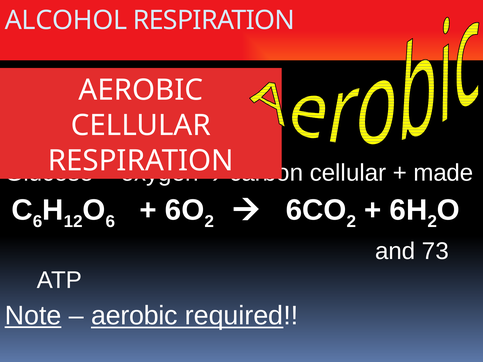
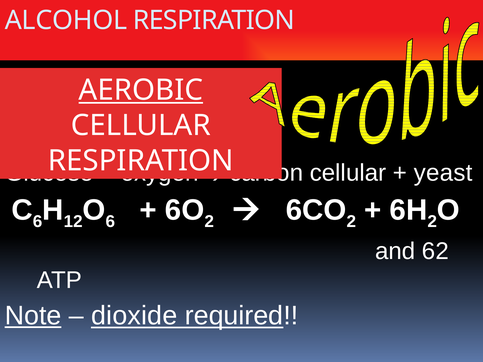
AEROBIC at (141, 90) underline: none -> present
made: made -> yeast
73: 73 -> 62
aerobic at (134, 316): aerobic -> dioxide
